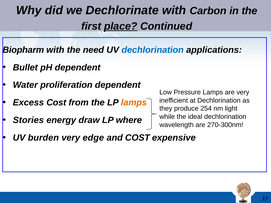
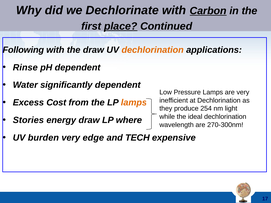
Carbon underline: none -> present
Biopharm: Biopharm -> Following
the need: need -> draw
dechlorination at (153, 50) colour: blue -> orange
Bullet: Bullet -> Rinse
proliferation: proliferation -> significantly
and COST: COST -> TECH
